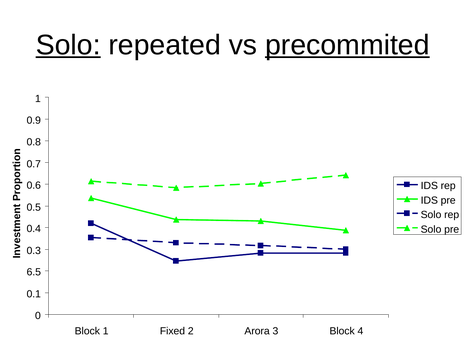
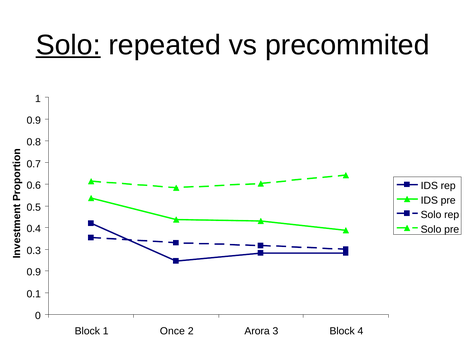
precommited underline: present -> none
6.5 at (34, 273): 6.5 -> 0.9
Fixed: Fixed -> Once
